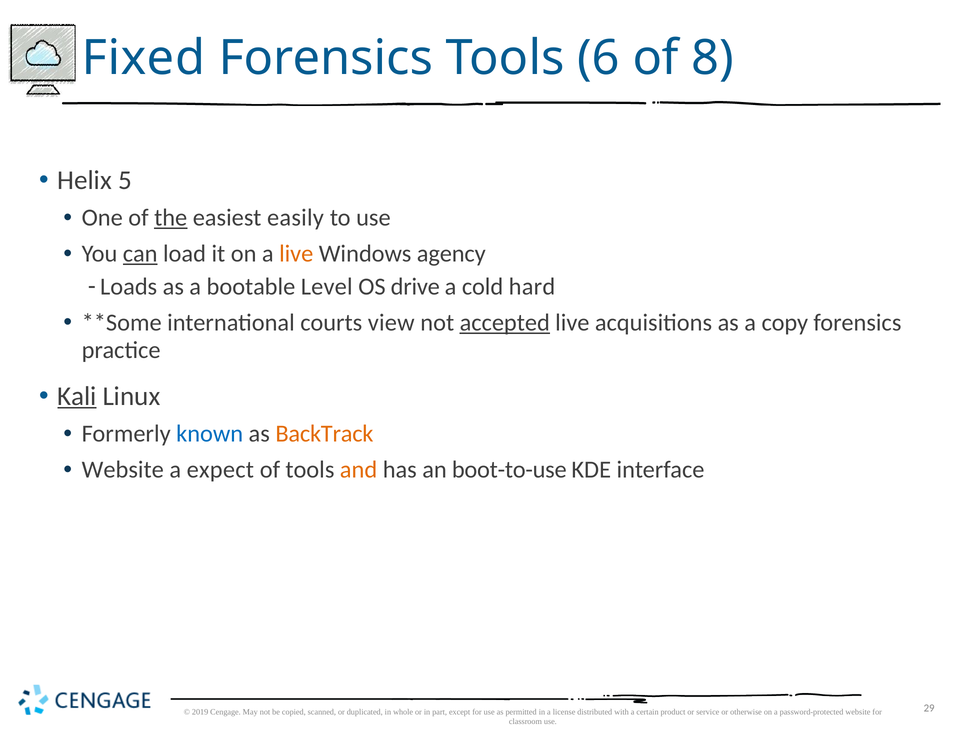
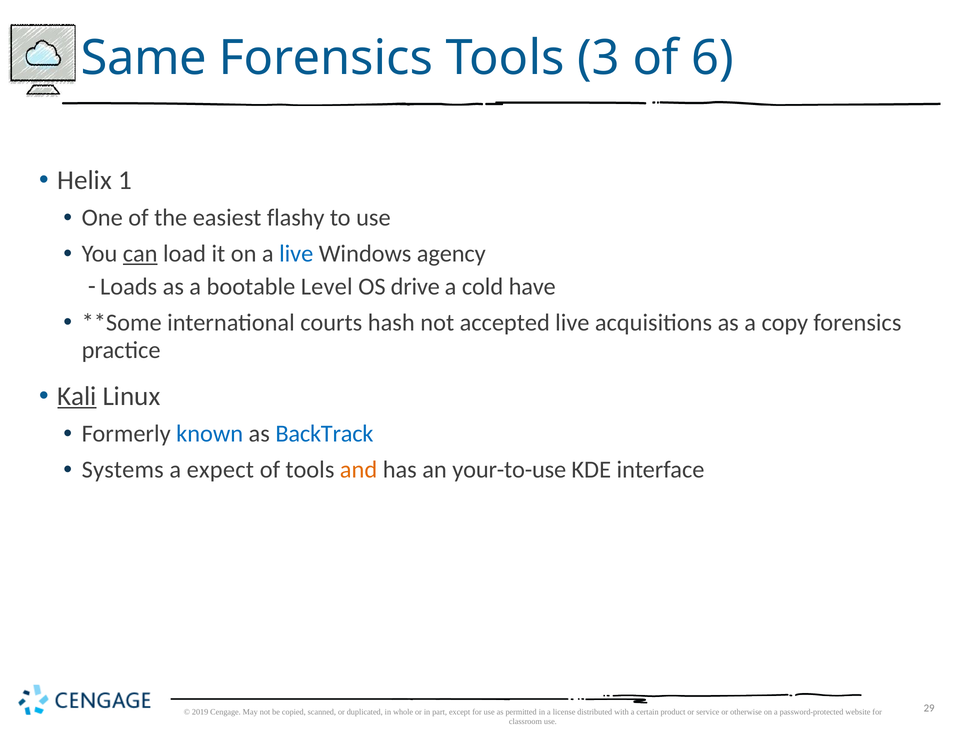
Fixed: Fixed -> Same
6: 6 -> 3
8: 8 -> 6
5: 5 -> 1
the underline: present -> none
easily: easily -> flashy
live at (296, 254) colour: orange -> blue
hard: hard -> have
view: view -> hash
accepted underline: present -> none
BackTrack colour: orange -> blue
Website at (123, 470): Website -> Systems
boot-to-use: boot-to-use -> your-to-use
